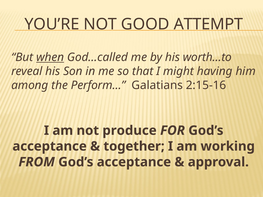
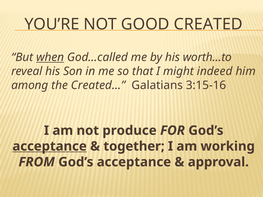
ATTEMPT: ATTEMPT -> CREATED
having: having -> indeed
Perform…: Perform… -> Created…
2:15-16: 2:15-16 -> 3:15-16
acceptance at (50, 146) underline: none -> present
